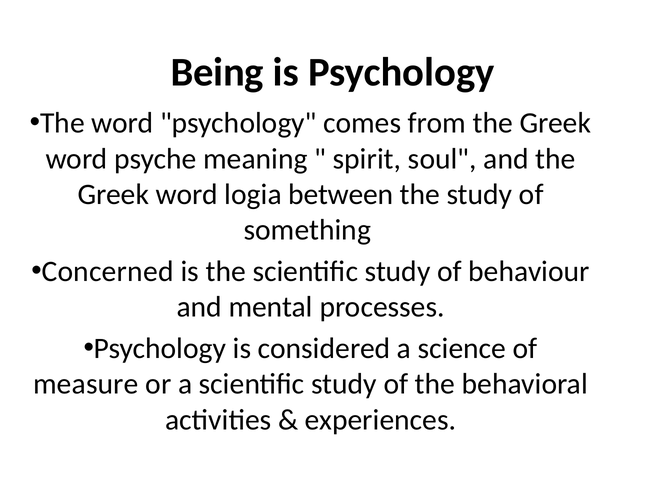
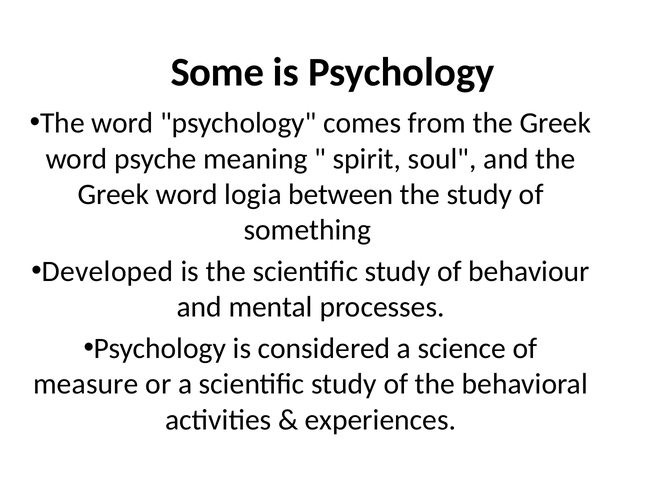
Being: Being -> Some
Concerned: Concerned -> Developed
